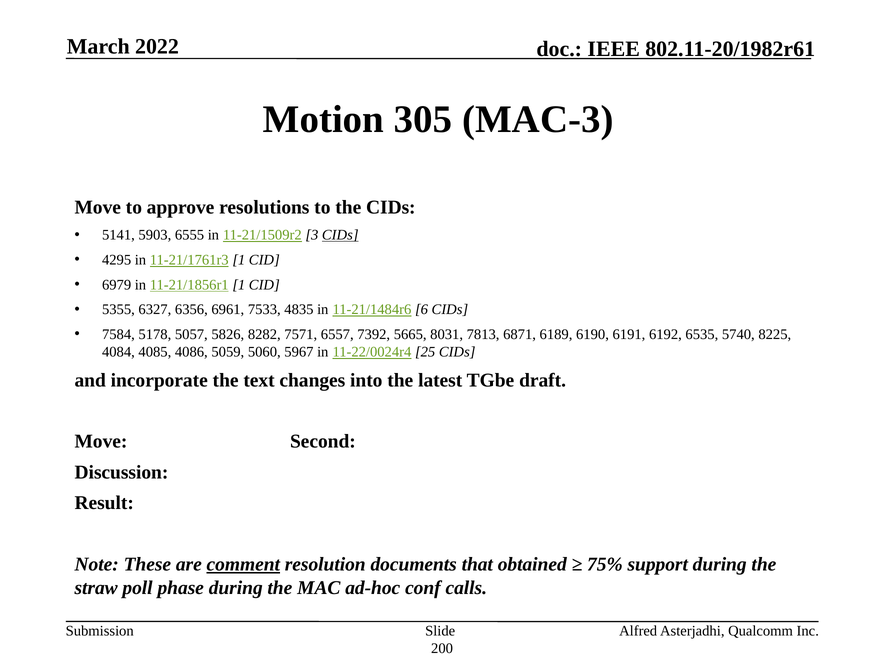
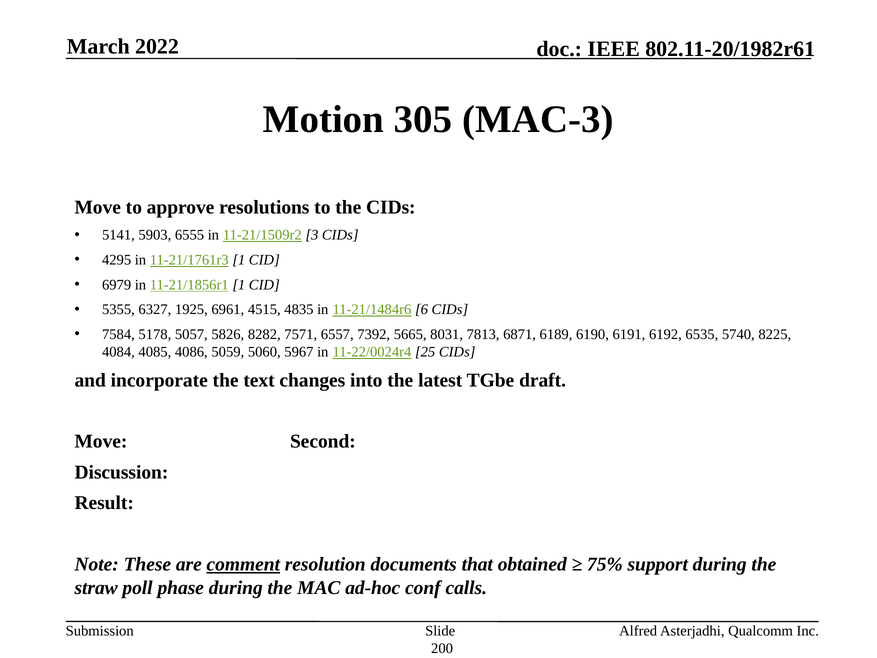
CIDs at (340, 235) underline: present -> none
6356: 6356 -> 1925
7533: 7533 -> 4515
